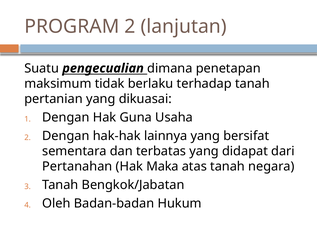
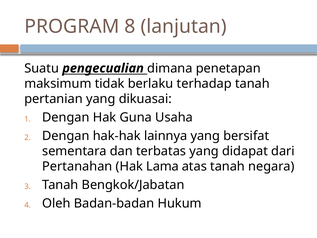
PROGRAM 2: 2 -> 8
Maka: Maka -> Lama
